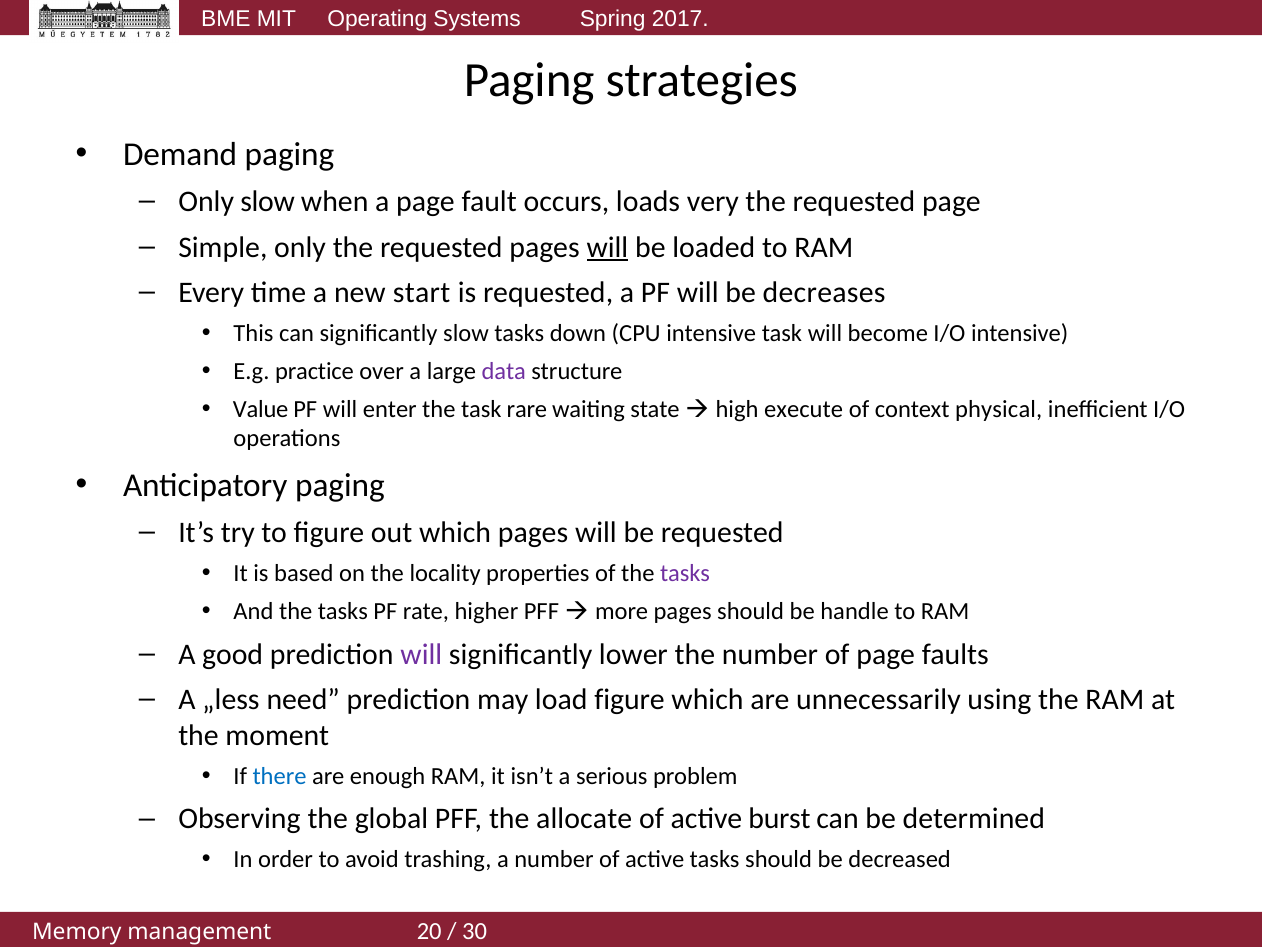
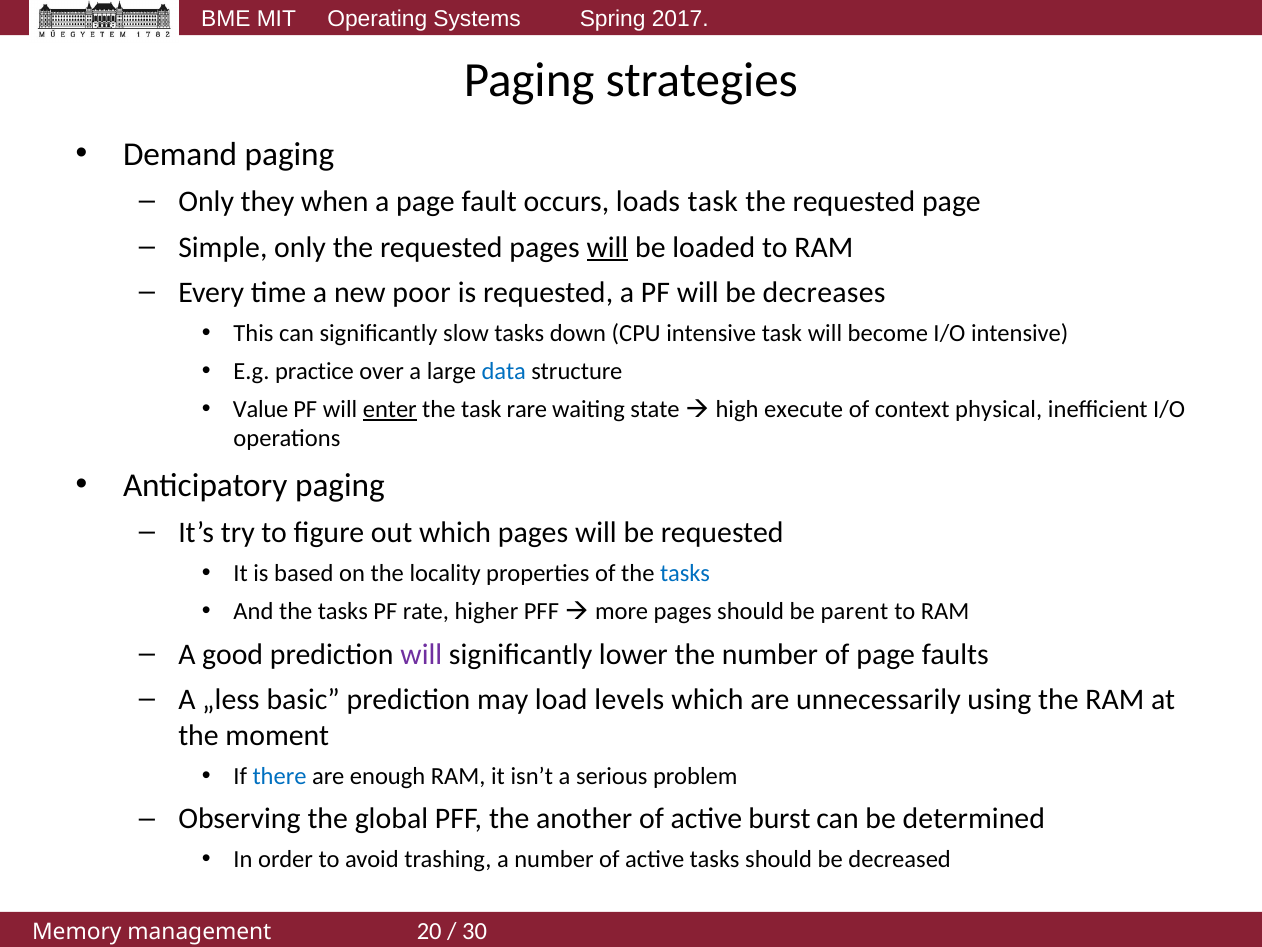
Only slow: slow -> they
loads very: very -> task
start: start -> poor
data colour: purple -> blue
enter underline: none -> present
tasks at (685, 573) colour: purple -> blue
handle: handle -> parent
need: need -> basic
load figure: figure -> levels
allocate: allocate -> another
